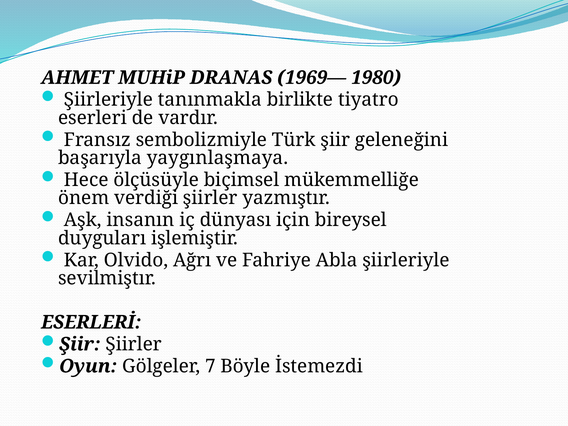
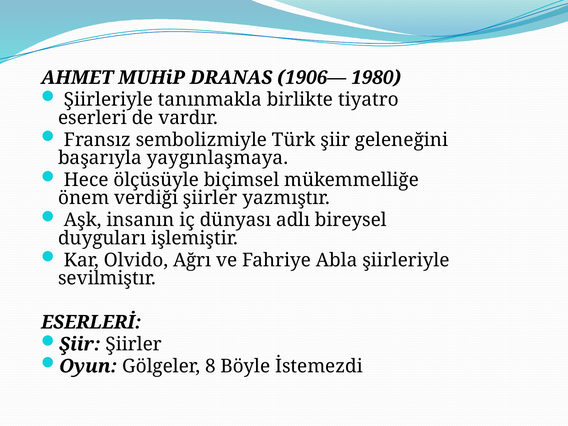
1969—: 1969— -> 1906—
için: için -> adlı
7: 7 -> 8
